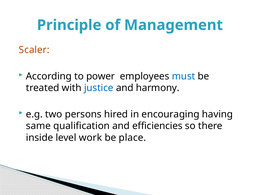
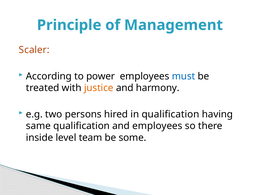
justice colour: blue -> orange
in encouraging: encouraging -> qualification
and efficiencies: efficiencies -> employees
work: work -> team
place: place -> some
